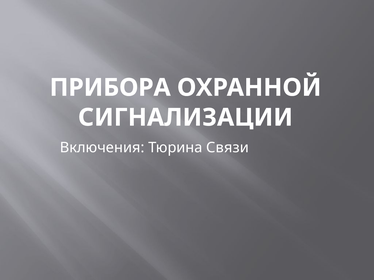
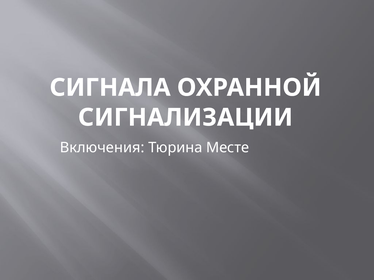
ПРИБОРА: ПРИБОРА -> СИГНАЛА
Связи: Связи -> Месте
